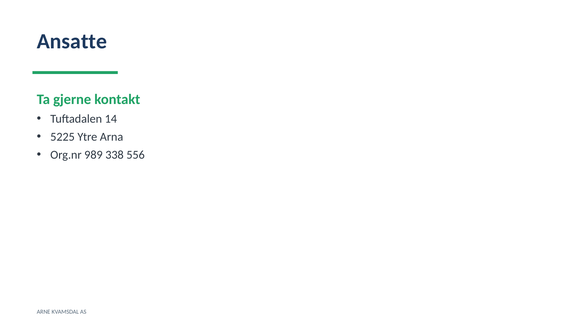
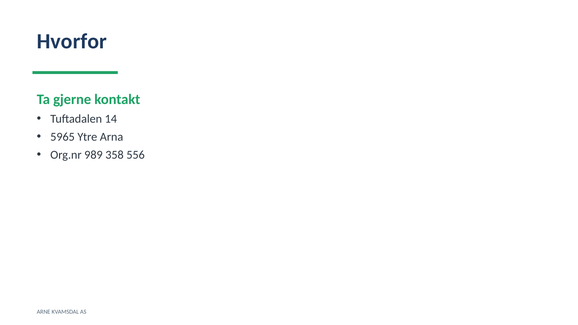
Ansatte: Ansatte -> Hvorfor
5225: 5225 -> 5965
338: 338 -> 358
